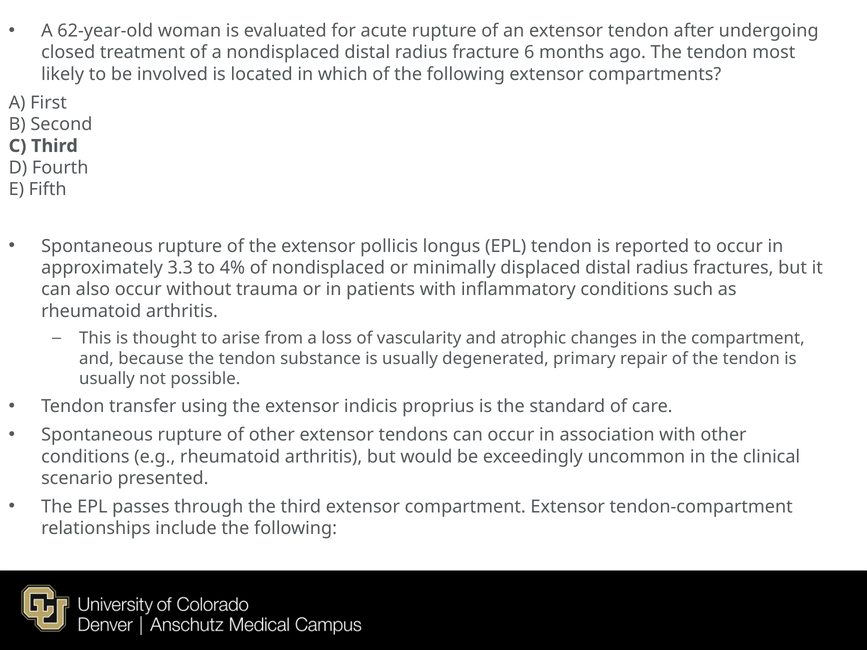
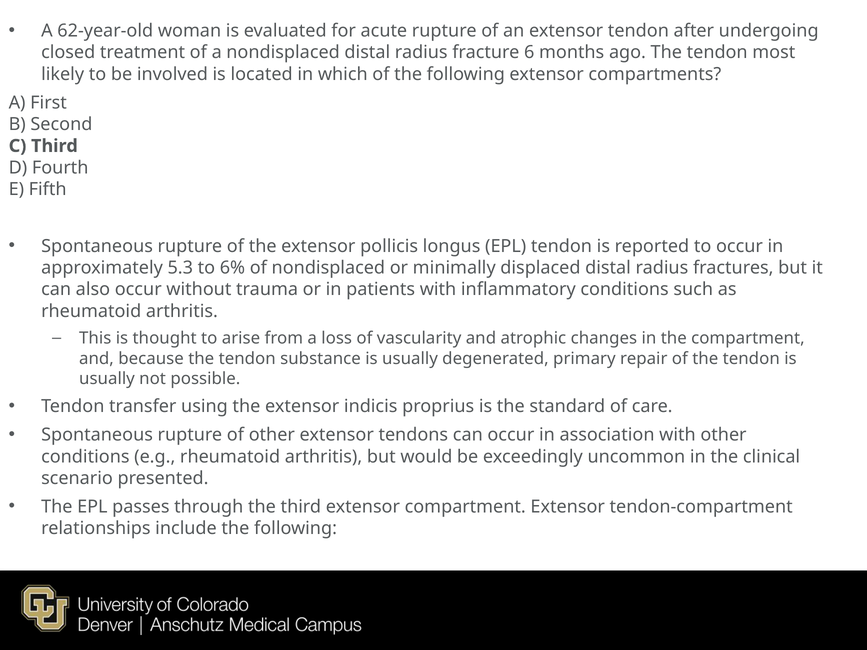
3.3: 3.3 -> 5.3
4%: 4% -> 6%
